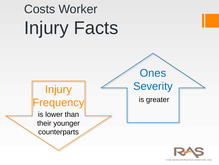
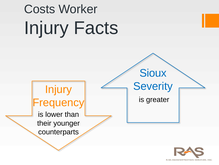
Ones: Ones -> Sioux
